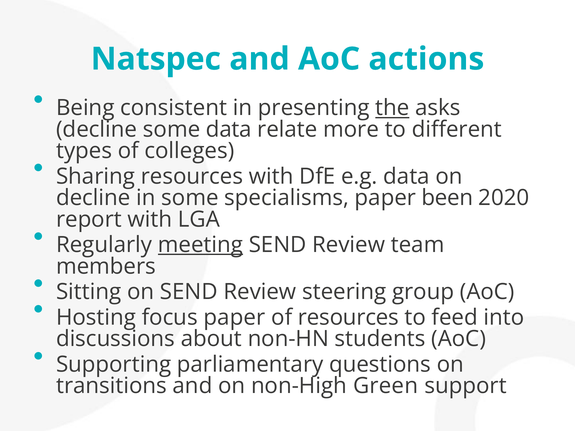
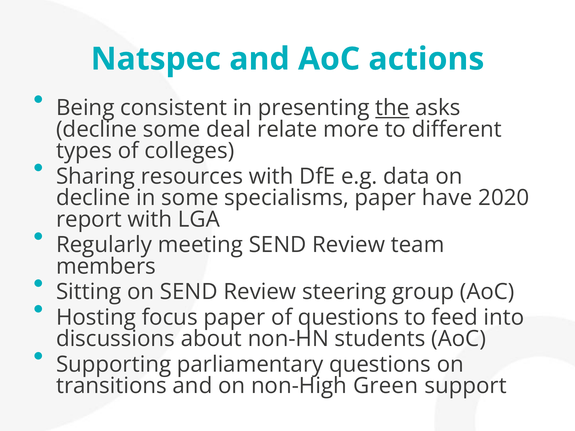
some data: data -> deal
been: been -> have
meeting underline: present -> none
of resources: resources -> questions
